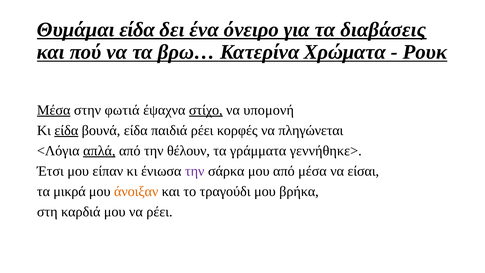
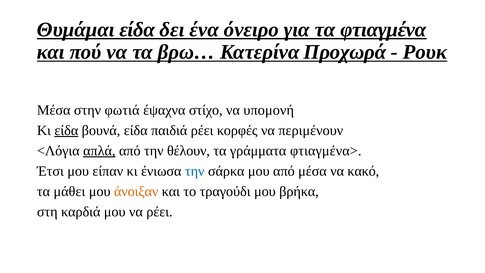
διαβάσεις: διαβάσεις -> φτιαγμένα
Χρώματα: Χρώματα -> Προχωρά
Μέσα at (54, 110) underline: present -> none
στίχο underline: present -> none
πληγώνεται: πληγώνεται -> περιμένουν
γεννήθηκε>: γεννήθηκε> -> φτιαγμένα>
την at (195, 171) colour: purple -> blue
είσαι: είσαι -> κακό
μικρά: μικρά -> μάθει
